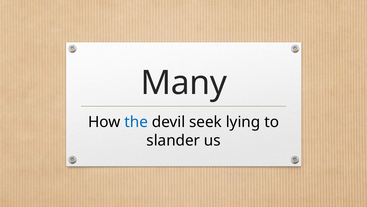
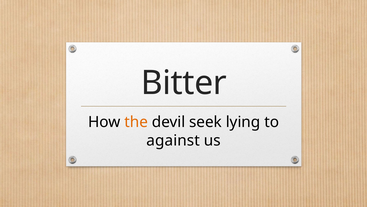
Many: Many -> Bitter
the colour: blue -> orange
slander: slander -> against
